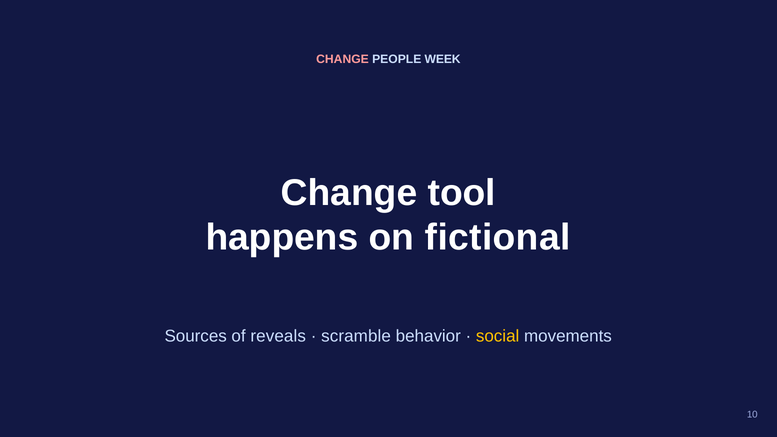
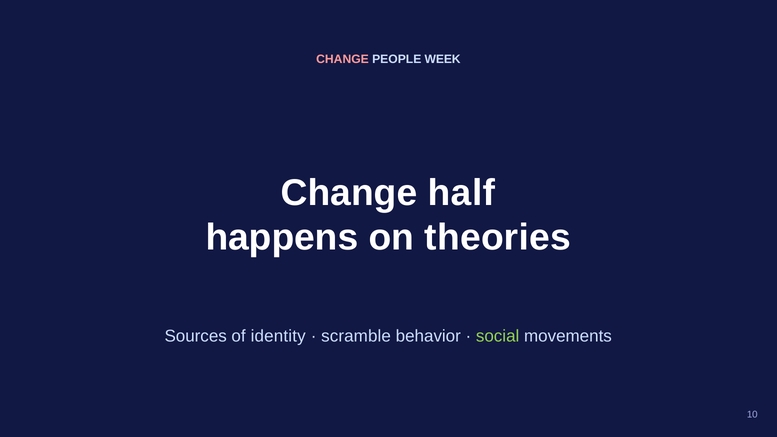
tool: tool -> half
fictional: fictional -> theories
reveals: reveals -> identity
social colour: yellow -> light green
